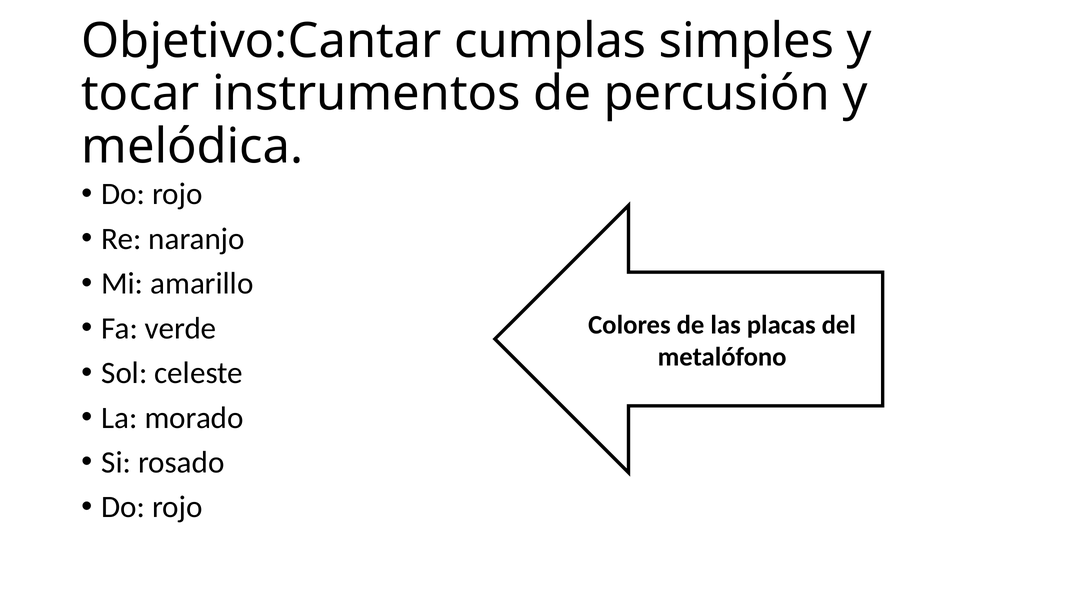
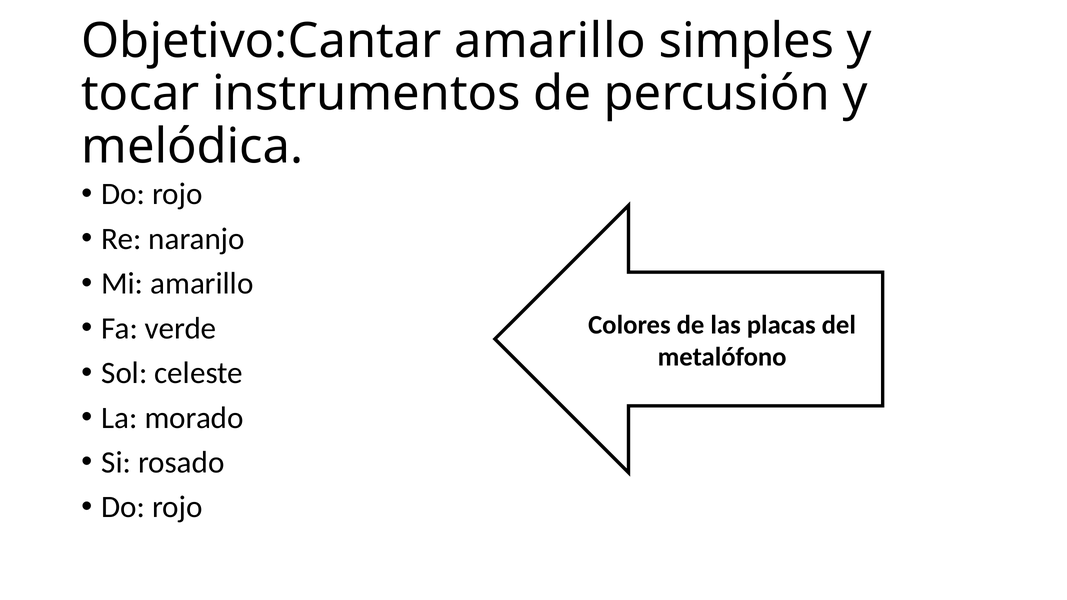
Objetivo:Cantar cumplas: cumplas -> amarillo
